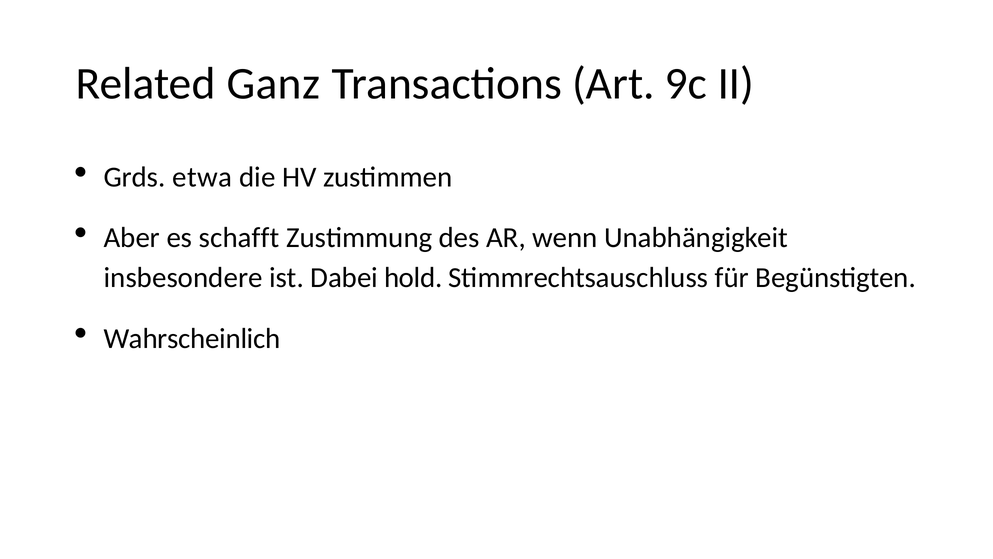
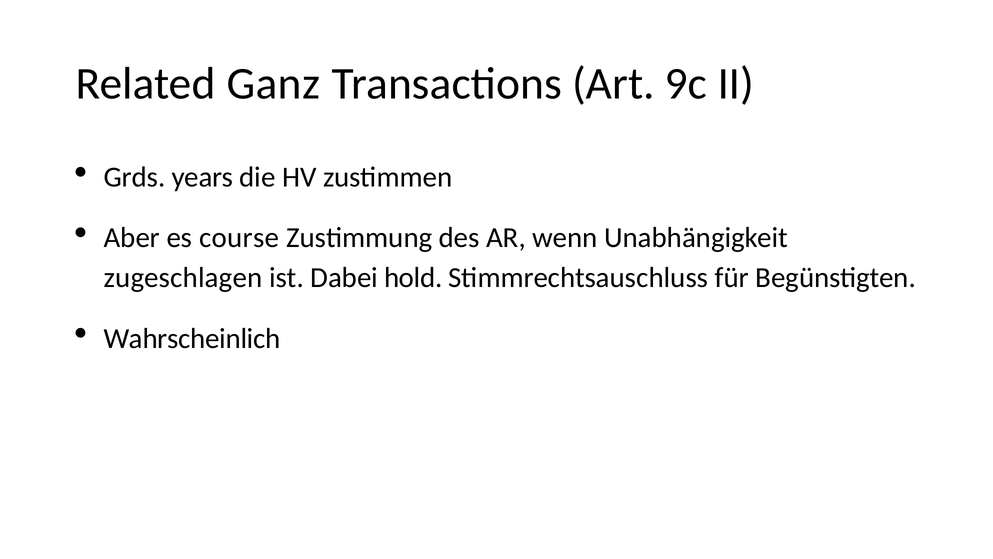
etwa: etwa -> years
schafft: schafft -> course
insbesondere: insbesondere -> zugeschlagen
